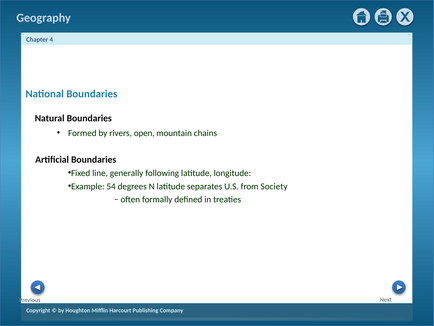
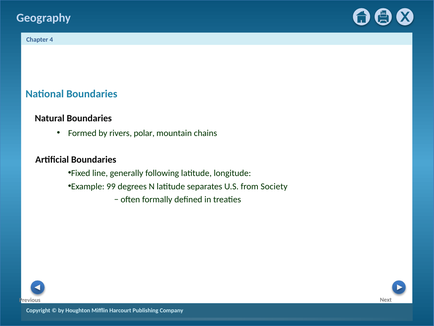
open: open -> polar
54: 54 -> 99
